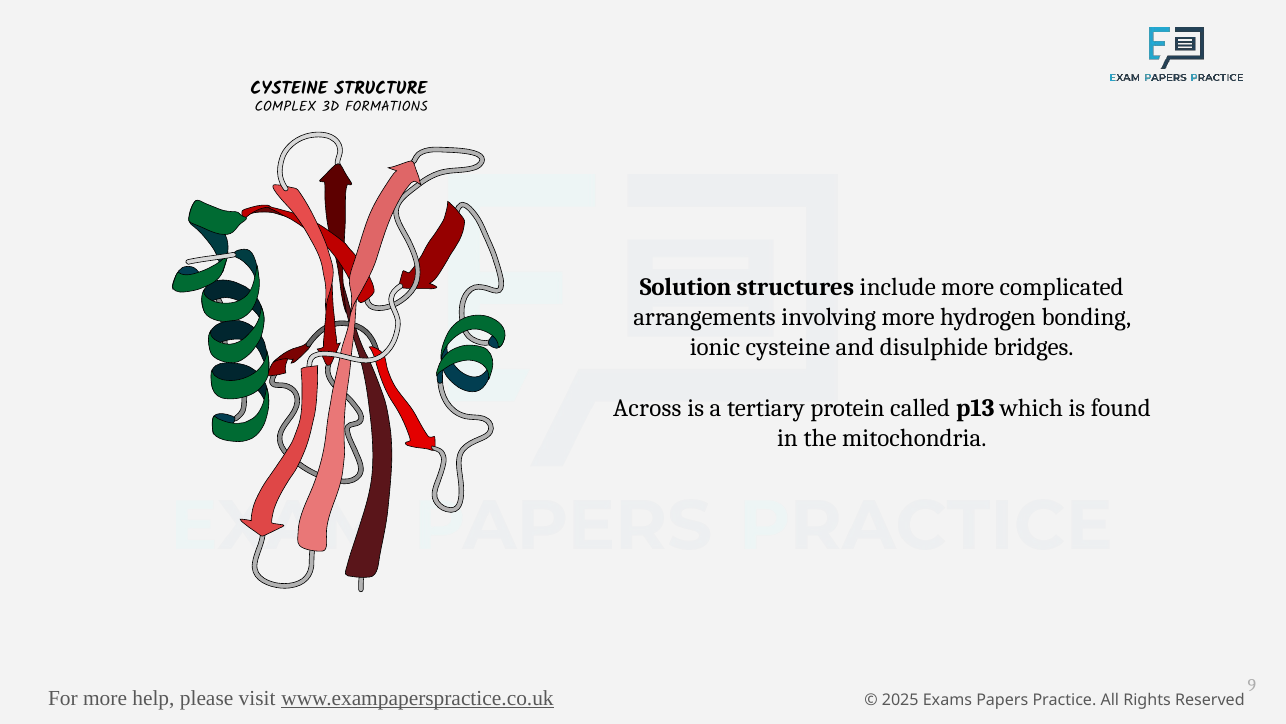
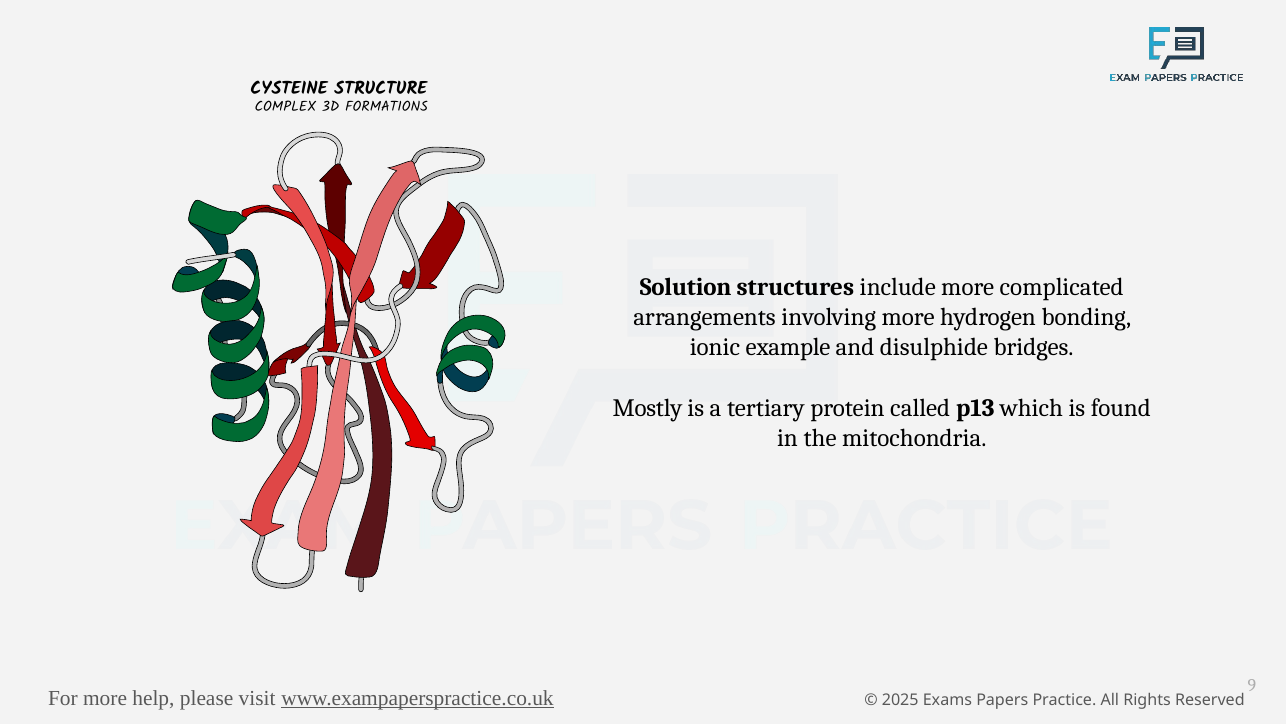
ionic cysteine: cysteine -> example
Across: Across -> Mostly
